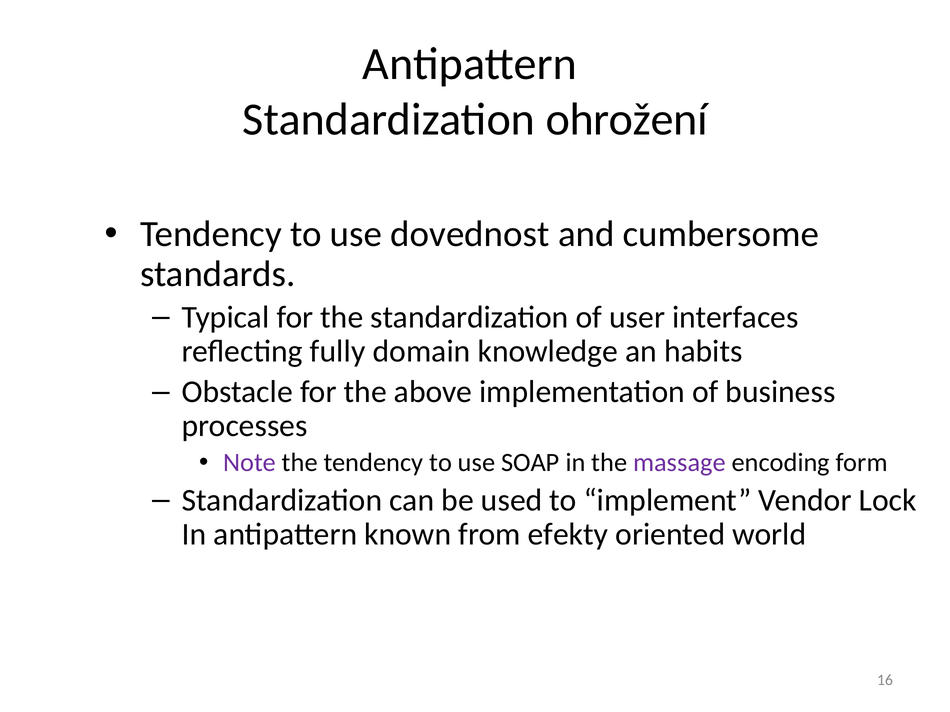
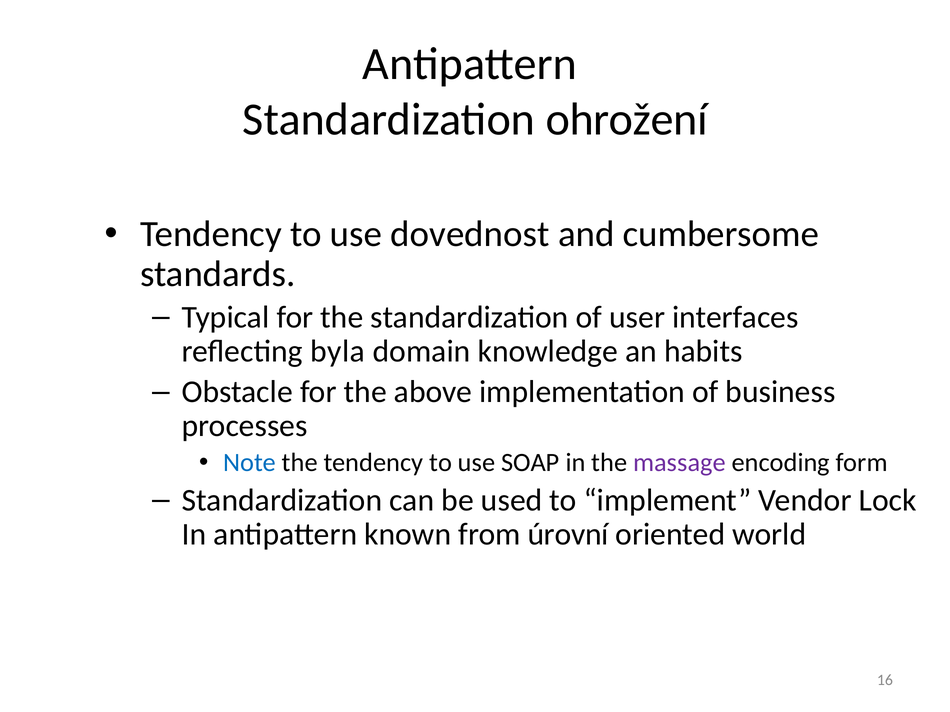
fully: fully -> byla
Note colour: purple -> blue
efekty: efekty -> úrovní
